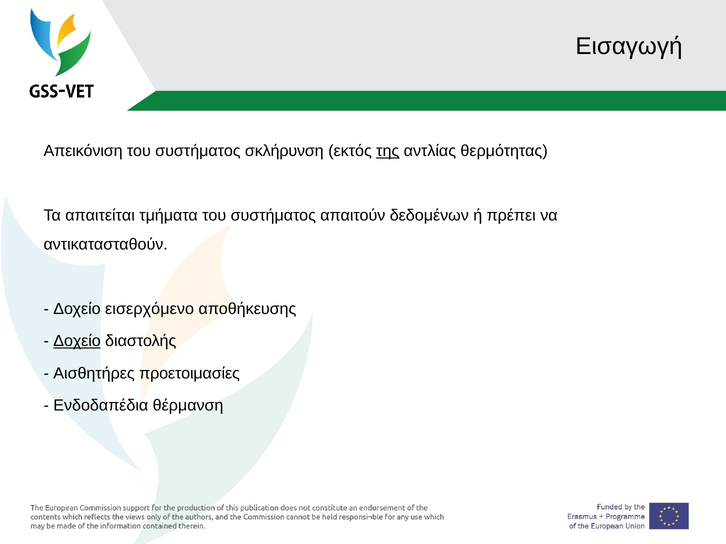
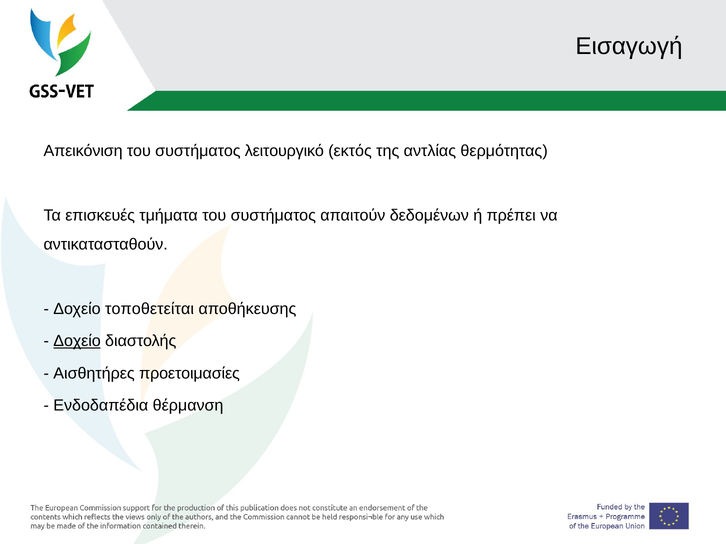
σκλήρυνση: σκλήρυνση -> λειτουργικό
της underline: present -> none
απαιτείται: απαιτείται -> επισκευές
εισερχόμενο: εισερχόμενο -> τοποθετείται
